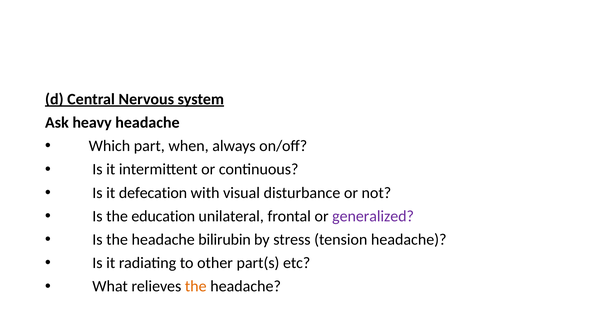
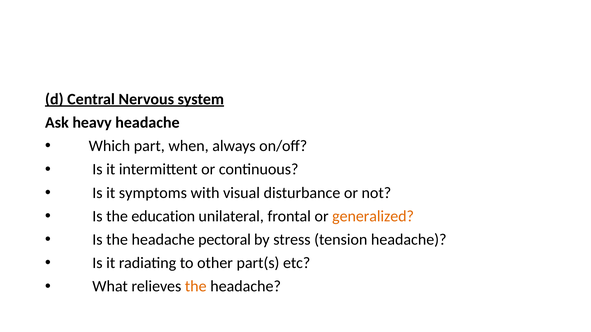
defecation: defecation -> symptoms
generalized colour: purple -> orange
bilirubin: bilirubin -> pectoral
